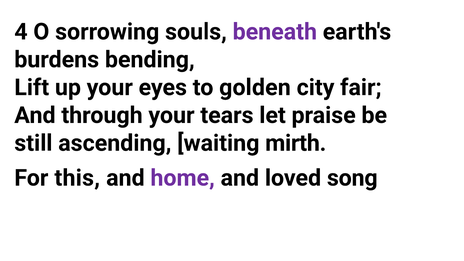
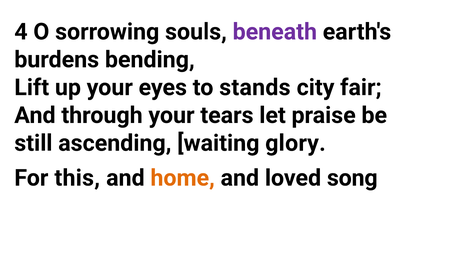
golden: golden -> stands
mirth: mirth -> glory
home colour: purple -> orange
